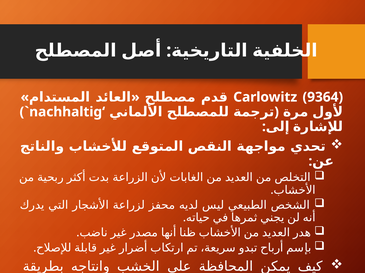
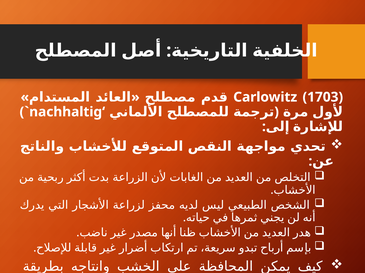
9364: 9364 -> 1703
